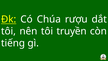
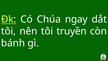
rượu: rượu -> ngay
tiếng: tiếng -> bánh
